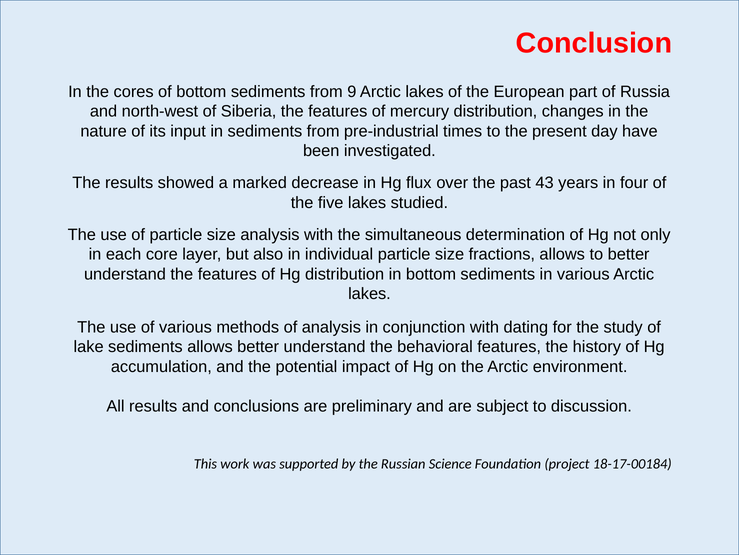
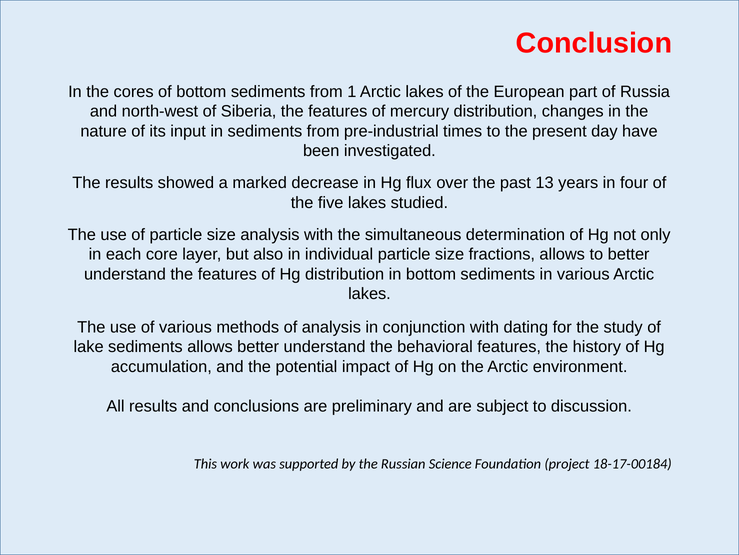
9: 9 -> 1
43: 43 -> 13
